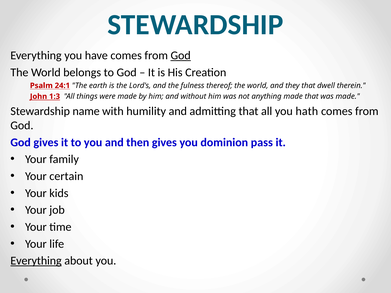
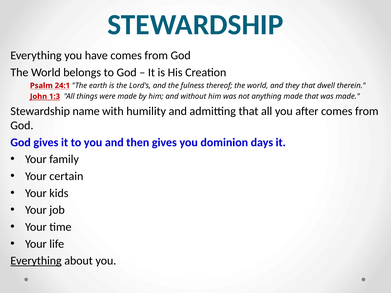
God at (181, 56) underline: present -> none
hath: hath -> after
pass: pass -> days
